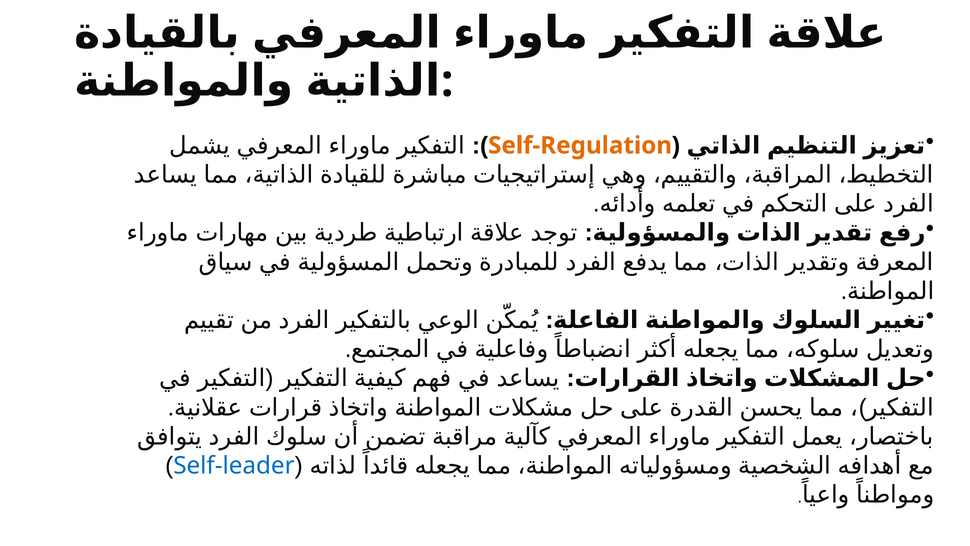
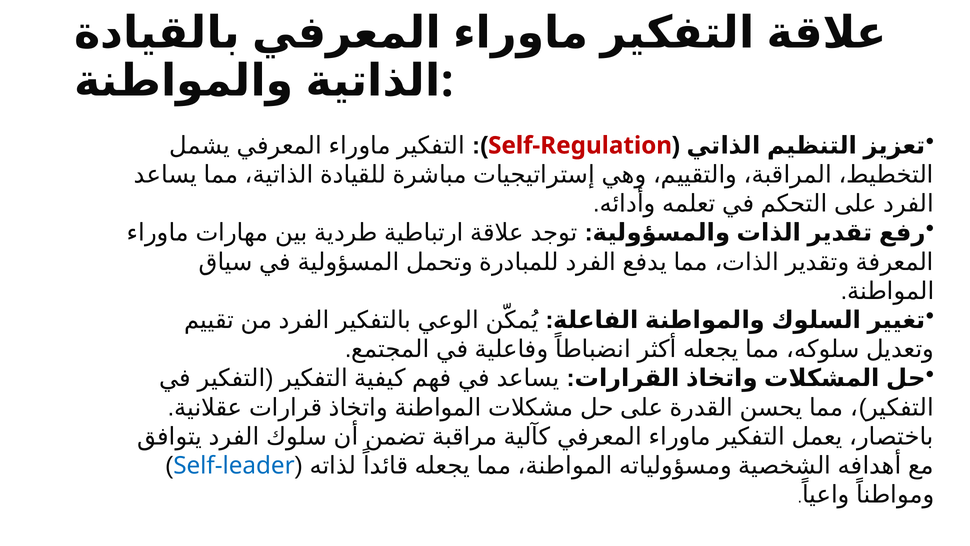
Self-Regulation colour: orange -> red
